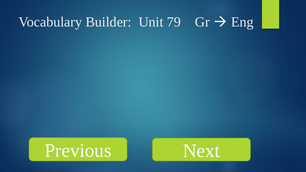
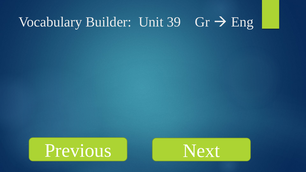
79: 79 -> 39
